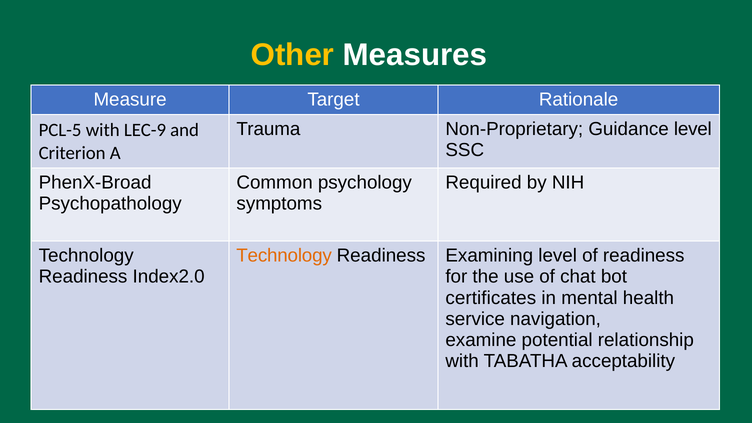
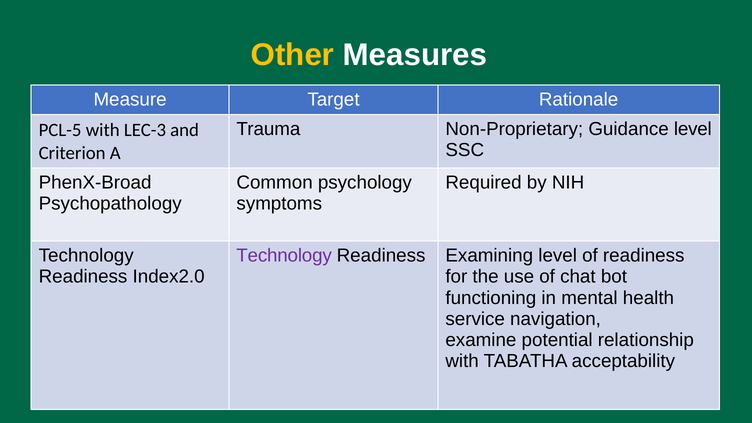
LEC-9: LEC-9 -> LEC-3
Technology at (284, 256) colour: orange -> purple
certificates: certificates -> functioning
